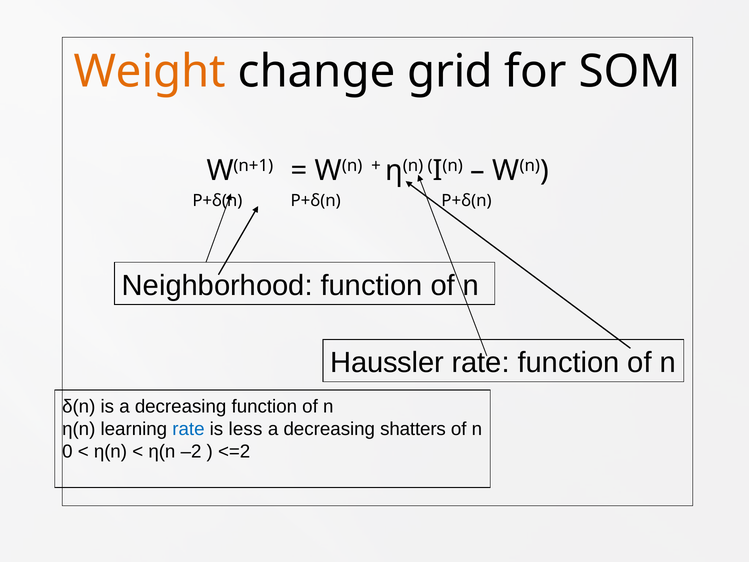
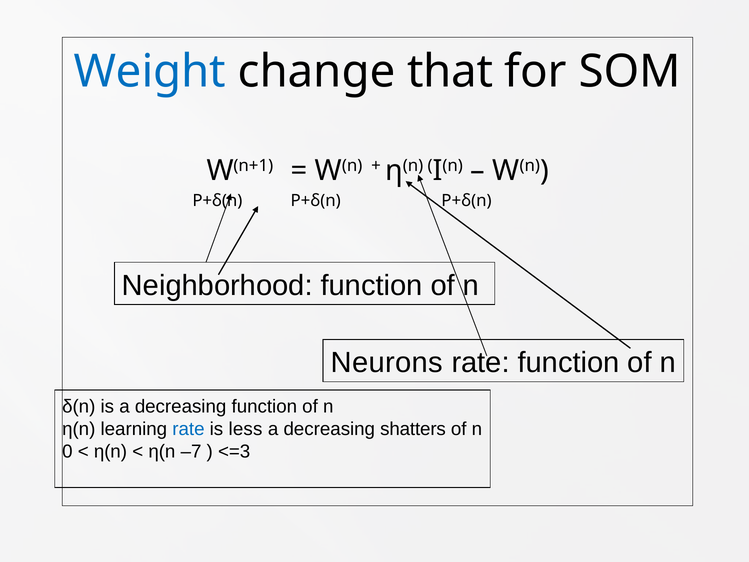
Weight colour: orange -> blue
grid: grid -> that
Haussler: Haussler -> Neurons
–2: –2 -> –7
<=2: <=2 -> <=3
